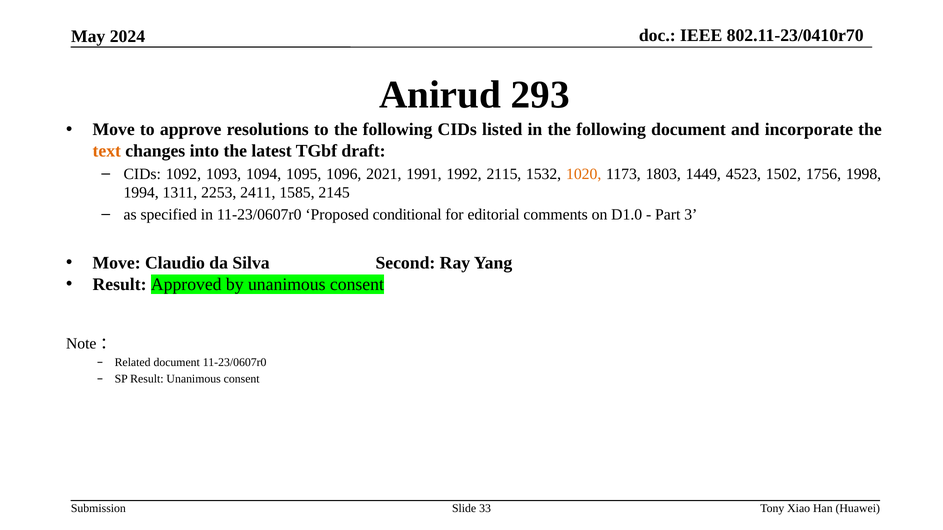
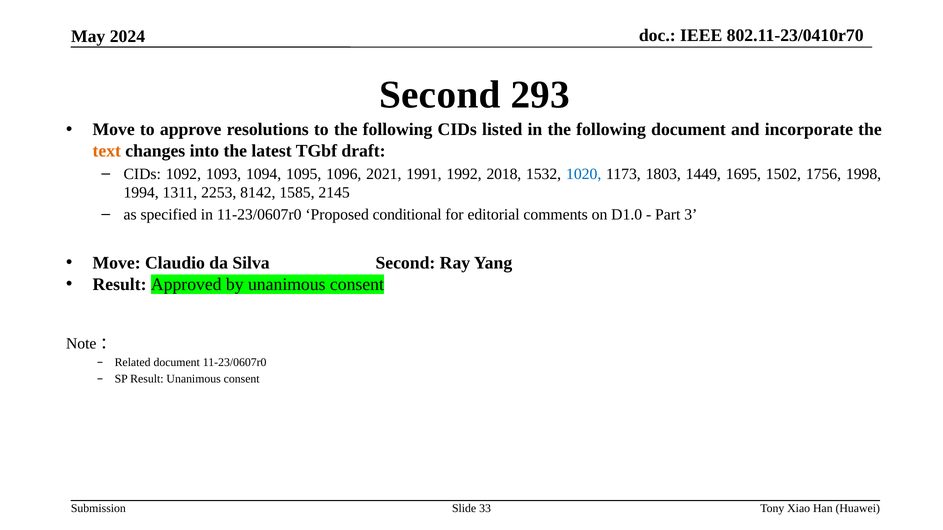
Anirud at (440, 95): Anirud -> Second
2115: 2115 -> 2018
1020 colour: orange -> blue
4523: 4523 -> 1695
2411: 2411 -> 8142
